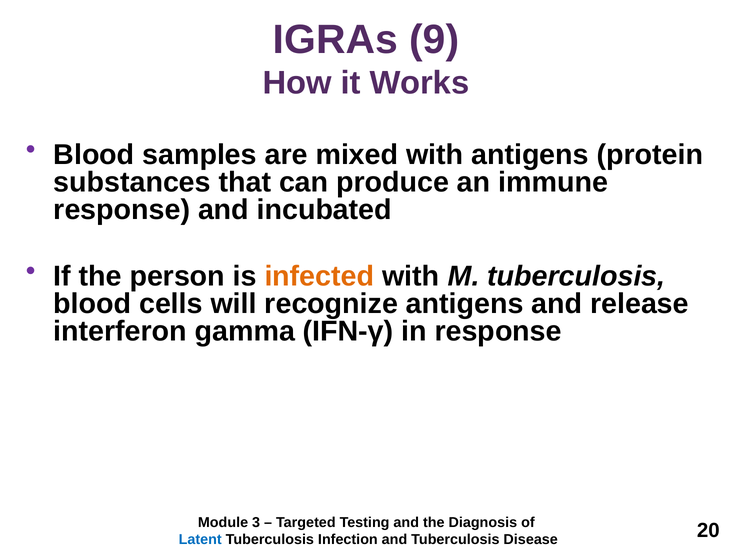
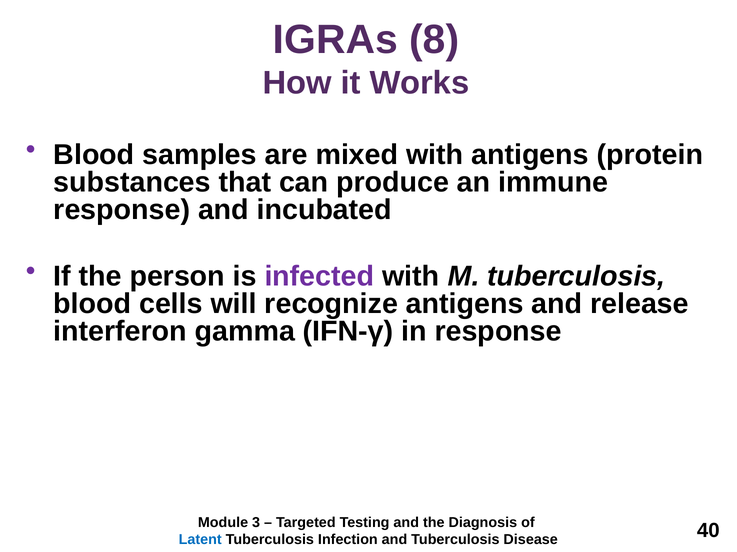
9: 9 -> 8
infected colour: orange -> purple
20: 20 -> 40
